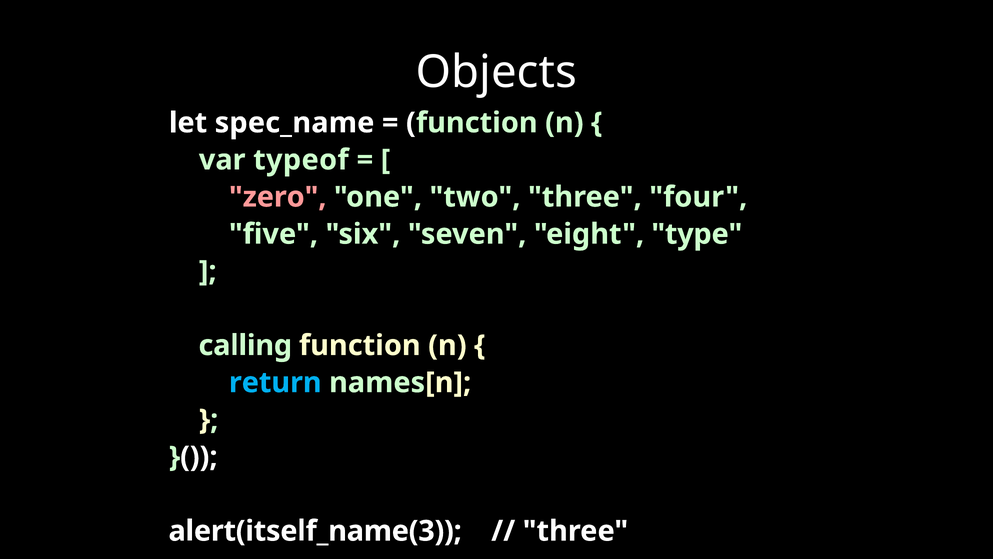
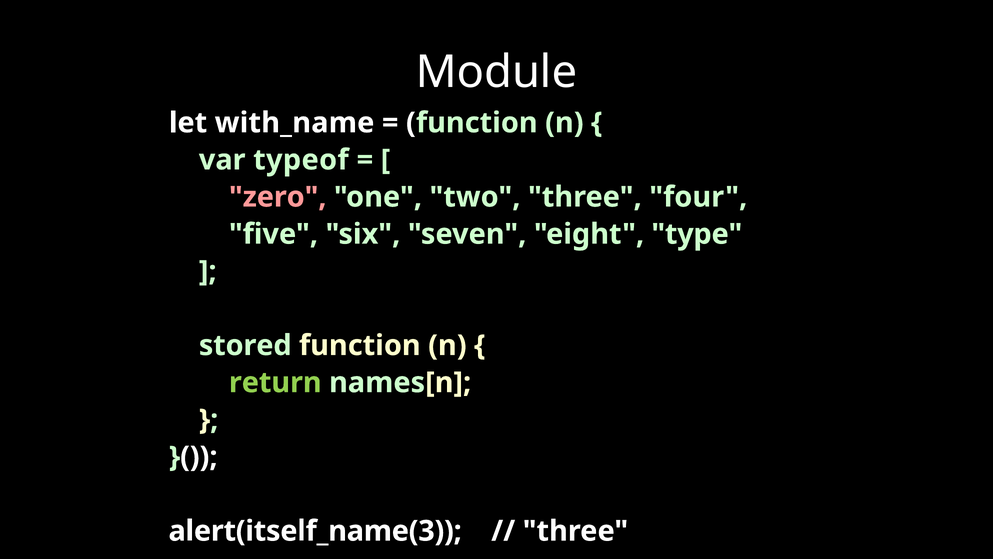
Objects: Objects -> Module
spec_name: spec_name -> with_name
calling: calling -> stored
return colour: light blue -> light green
